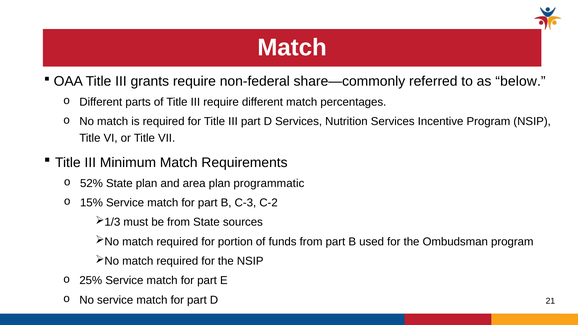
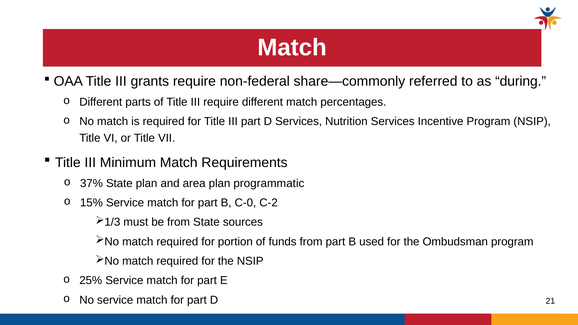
below: below -> during
52%: 52% -> 37%
C-3: C-3 -> C-0
